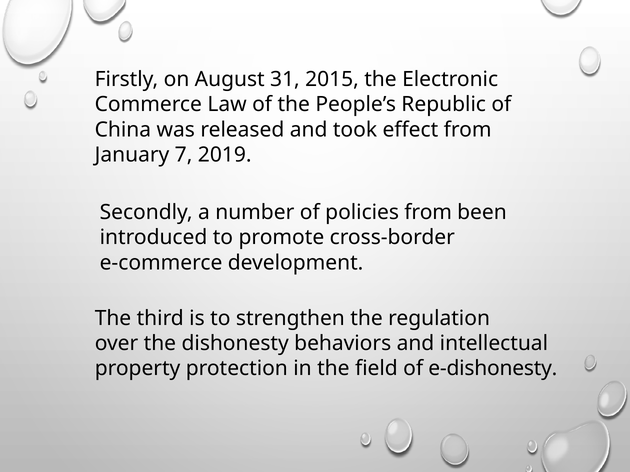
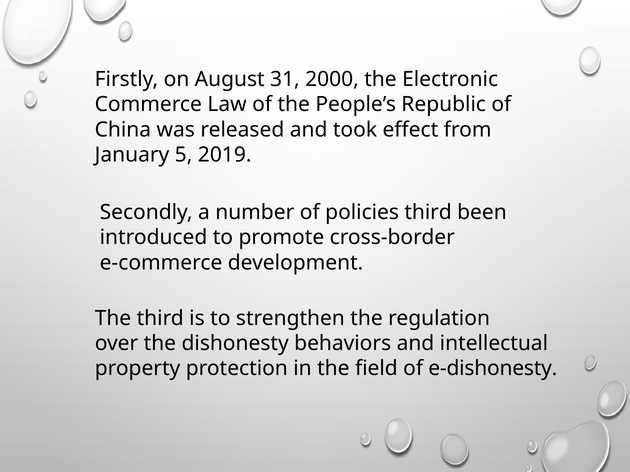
2015: 2015 -> 2000
7: 7 -> 5
policies from: from -> third
